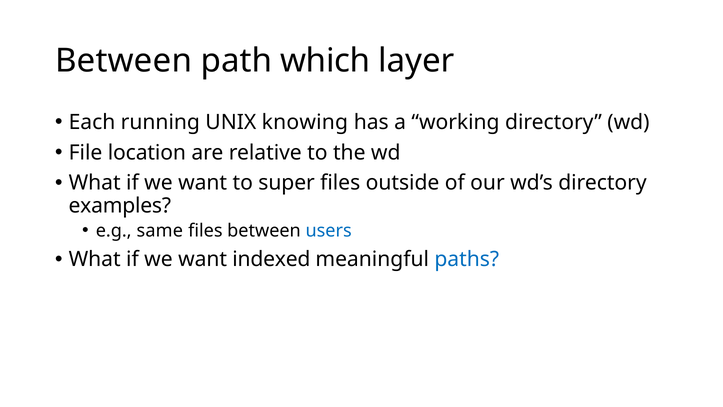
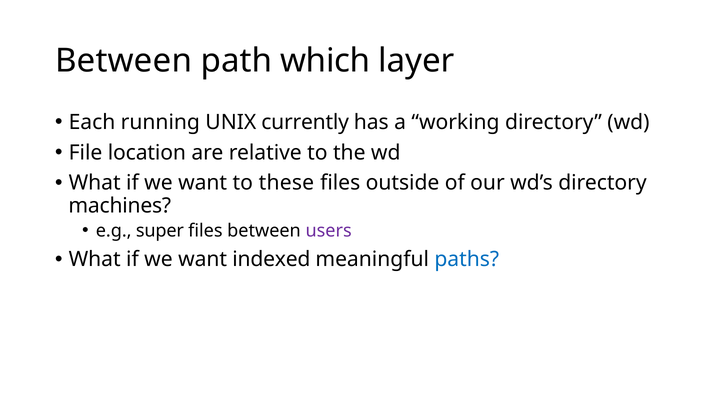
knowing: knowing -> currently
super: super -> these
examples: examples -> machines
same: same -> super
users colour: blue -> purple
